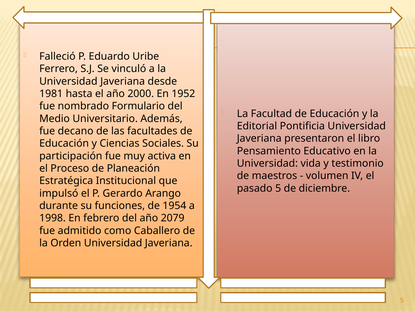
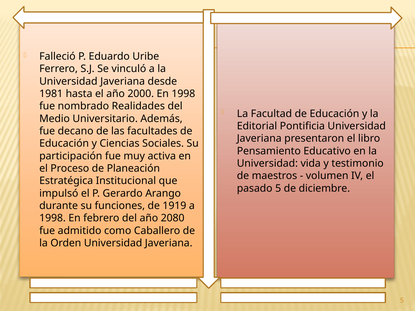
En 1952: 1952 -> 1998
Formulario: Formulario -> Realidades
1954: 1954 -> 1919
2079: 2079 -> 2080
